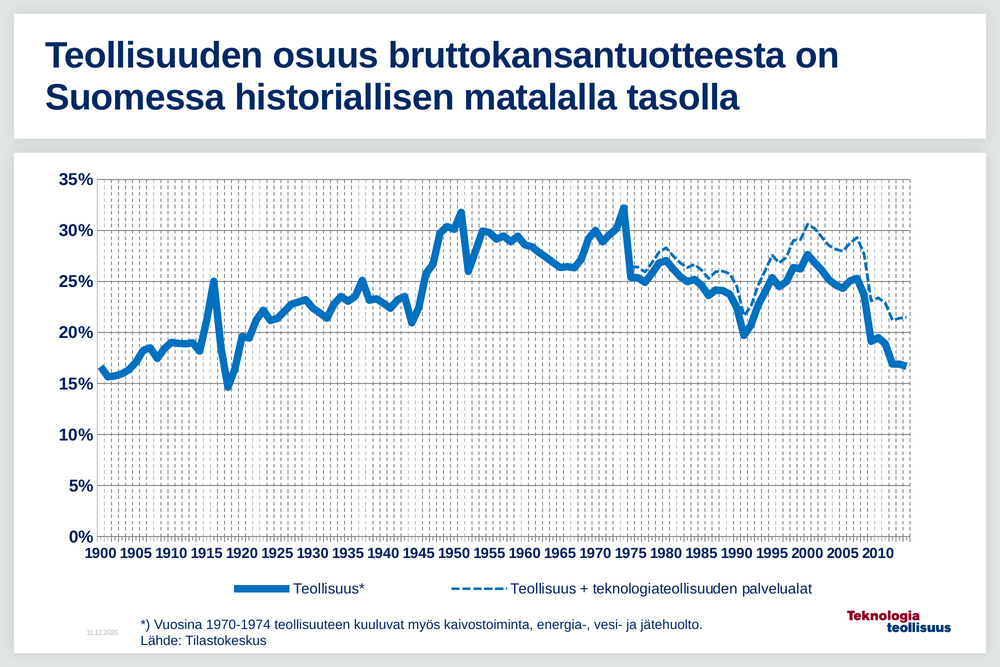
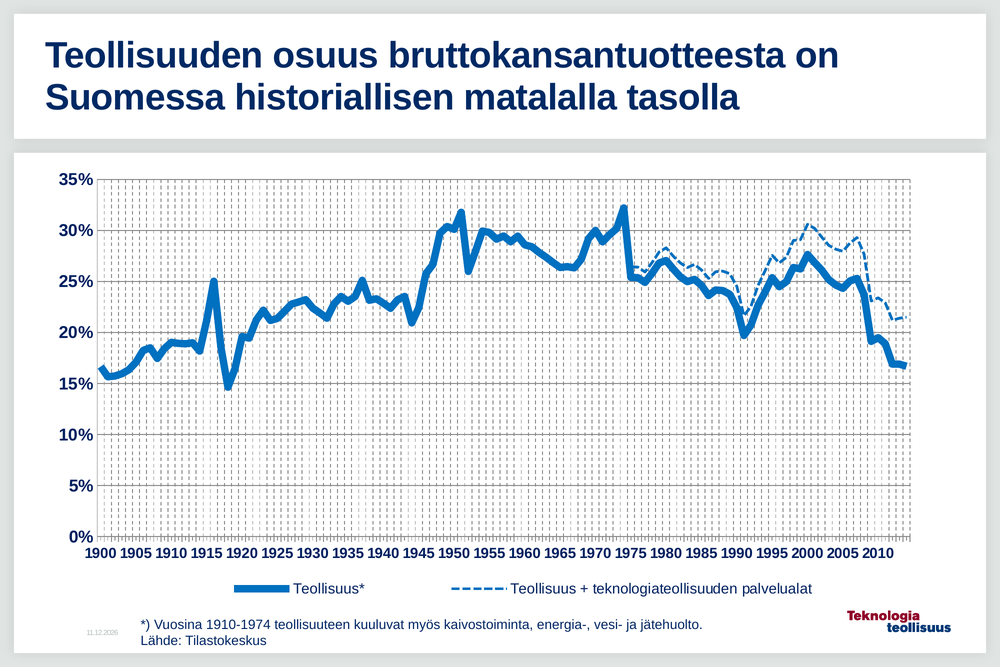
1970-1974: 1970-1974 -> 1910-1974
